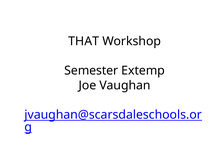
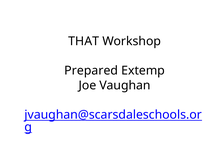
Semester: Semester -> Prepared
